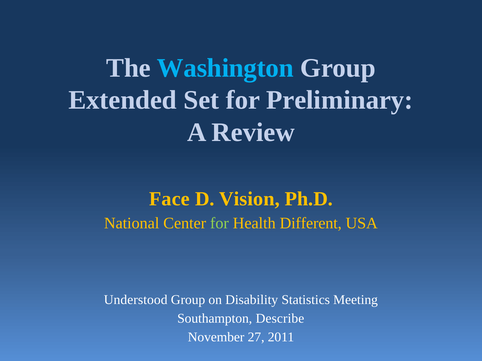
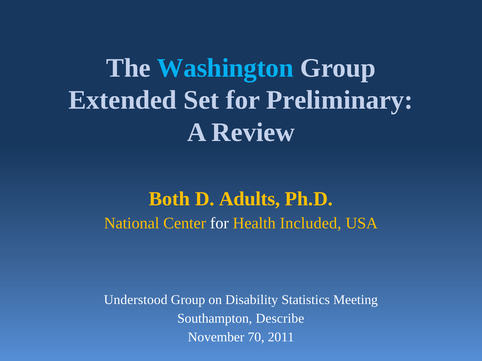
Face: Face -> Both
Vision: Vision -> Adults
for at (219, 224) colour: light green -> white
Different: Different -> Included
27: 27 -> 70
